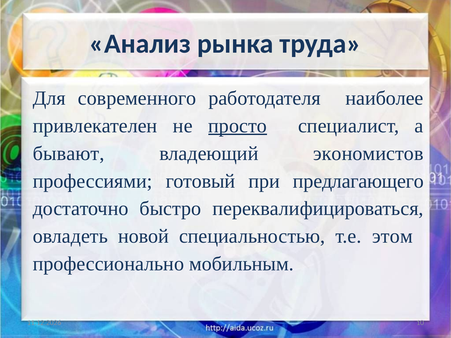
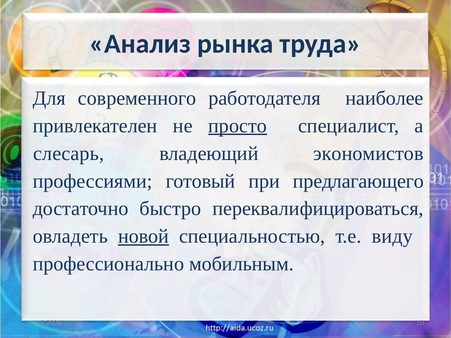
бывают: бывают -> слесарь
новой underline: none -> present
этом: этом -> виду
